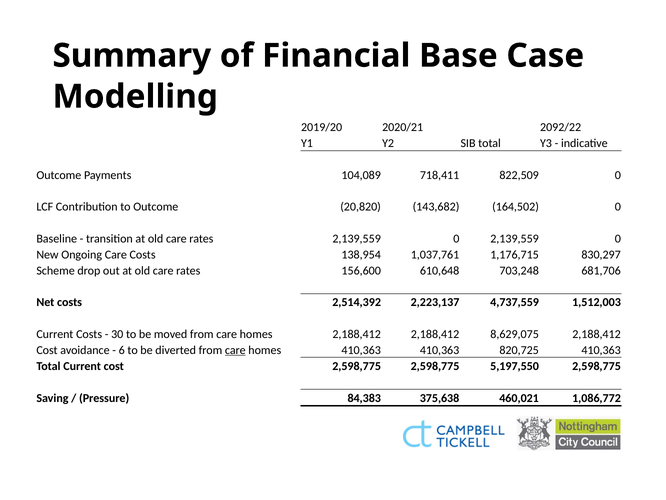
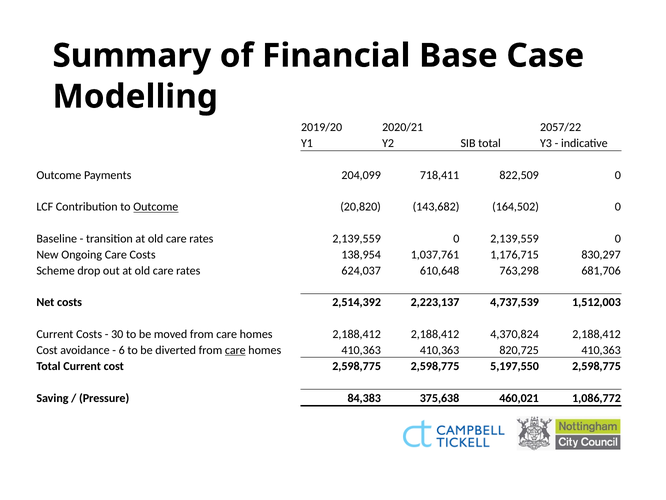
2092/22: 2092/22 -> 2057/22
104,089: 104,089 -> 204,099
Outcome at (156, 207) underline: none -> present
156,600: 156,600 -> 624,037
703,248: 703,248 -> 763,298
4,737,559: 4,737,559 -> 4,737,539
8,629,075: 8,629,075 -> 4,370,824
